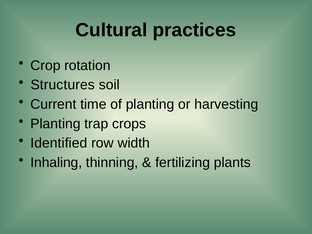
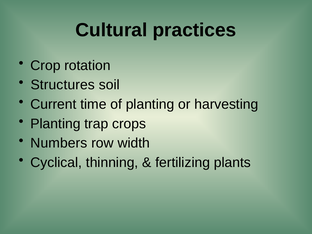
Identified: Identified -> Numbers
Inhaling: Inhaling -> Cyclical
